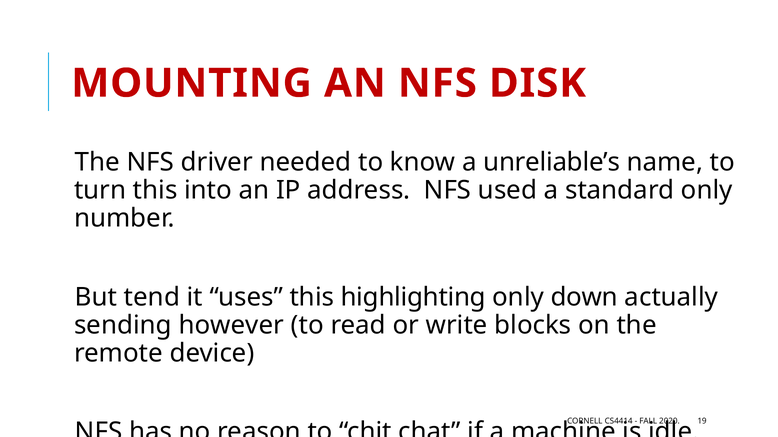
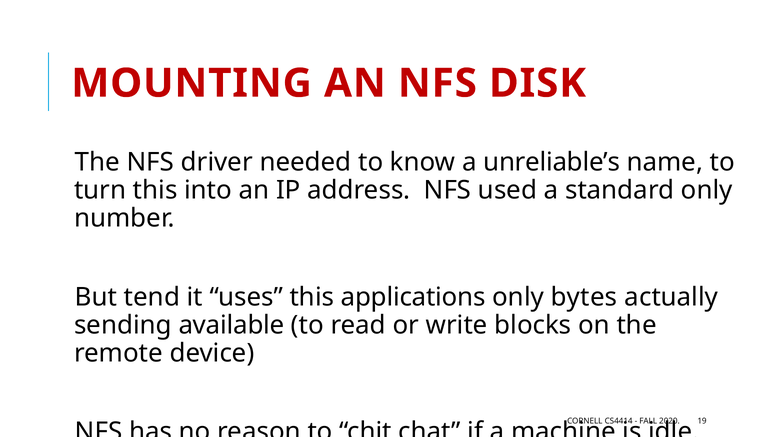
highlighting: highlighting -> applications
down: down -> bytes
however: however -> available
